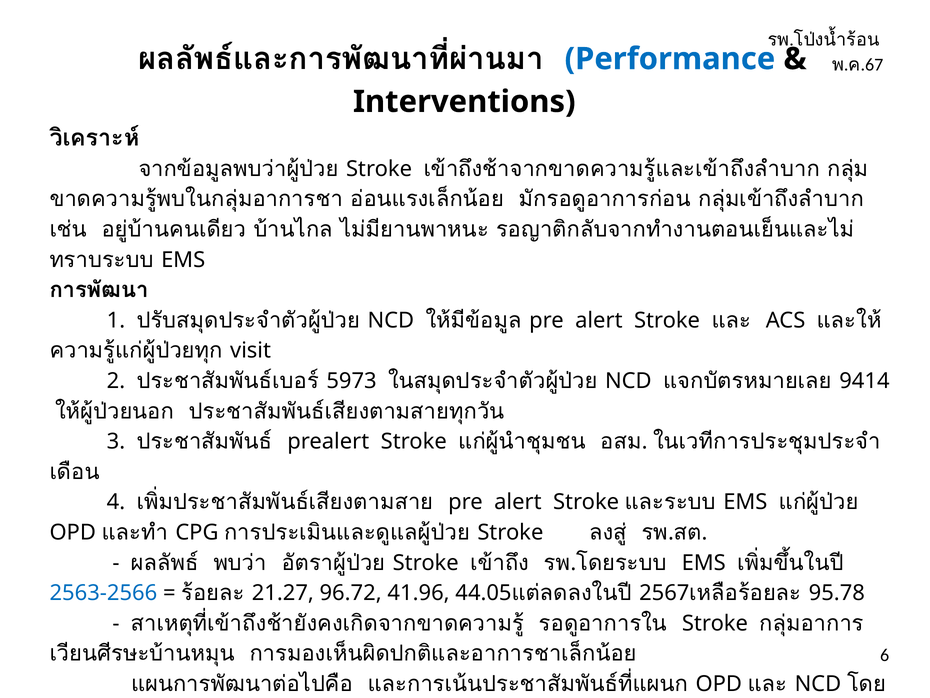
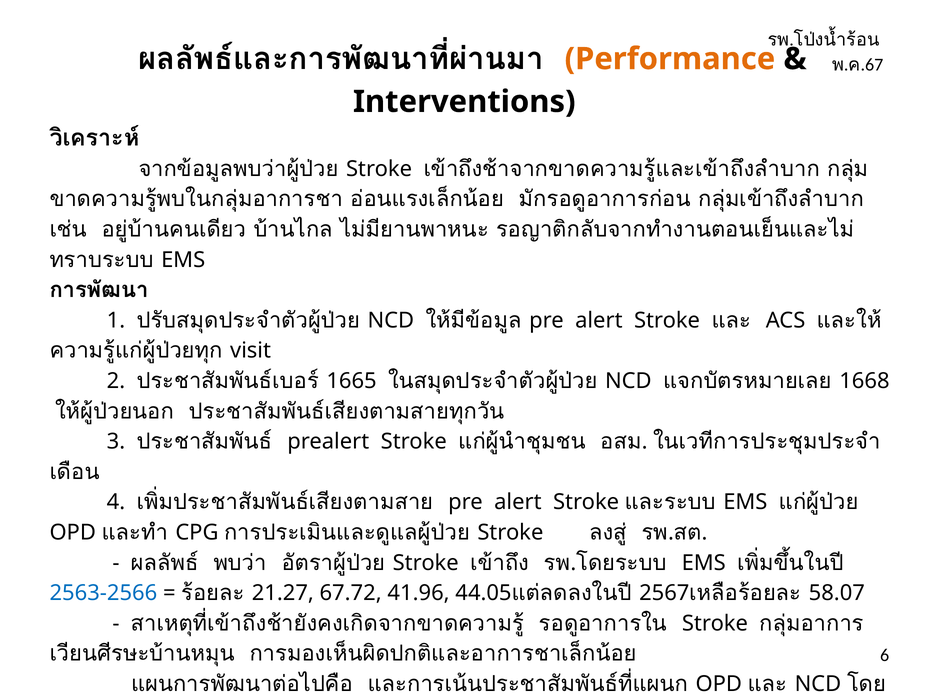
Performance colour: blue -> orange
5973: 5973 -> 1665
9414: 9414 -> 1668
96.72: 96.72 -> 67.72
95.78: 95.78 -> 58.07
